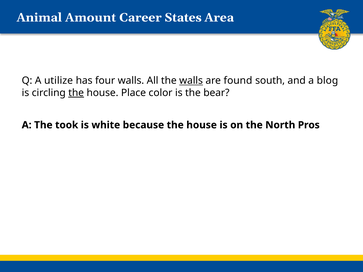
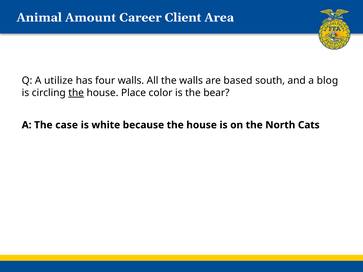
States: States -> Client
walls at (191, 81) underline: present -> none
found: found -> based
took: took -> case
Pros: Pros -> Cats
